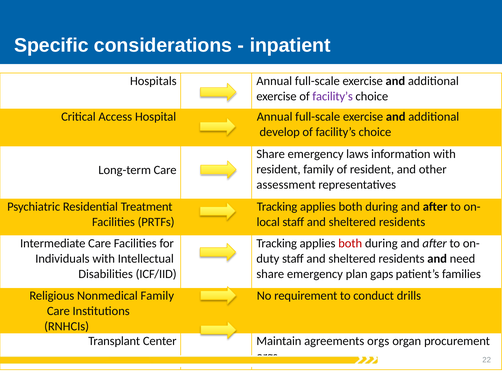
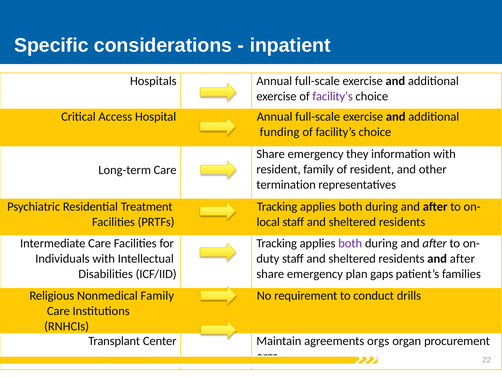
develop: develop -> funding
laws: laws -> they
assessment: assessment -> termination
both at (350, 243) colour: red -> purple
residents and need: need -> after
